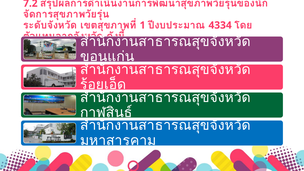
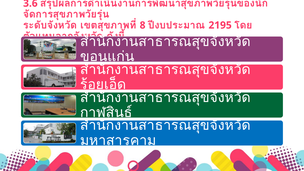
7.2: 7.2 -> 3.6
1: 1 -> 8
4334: 4334 -> 2195
